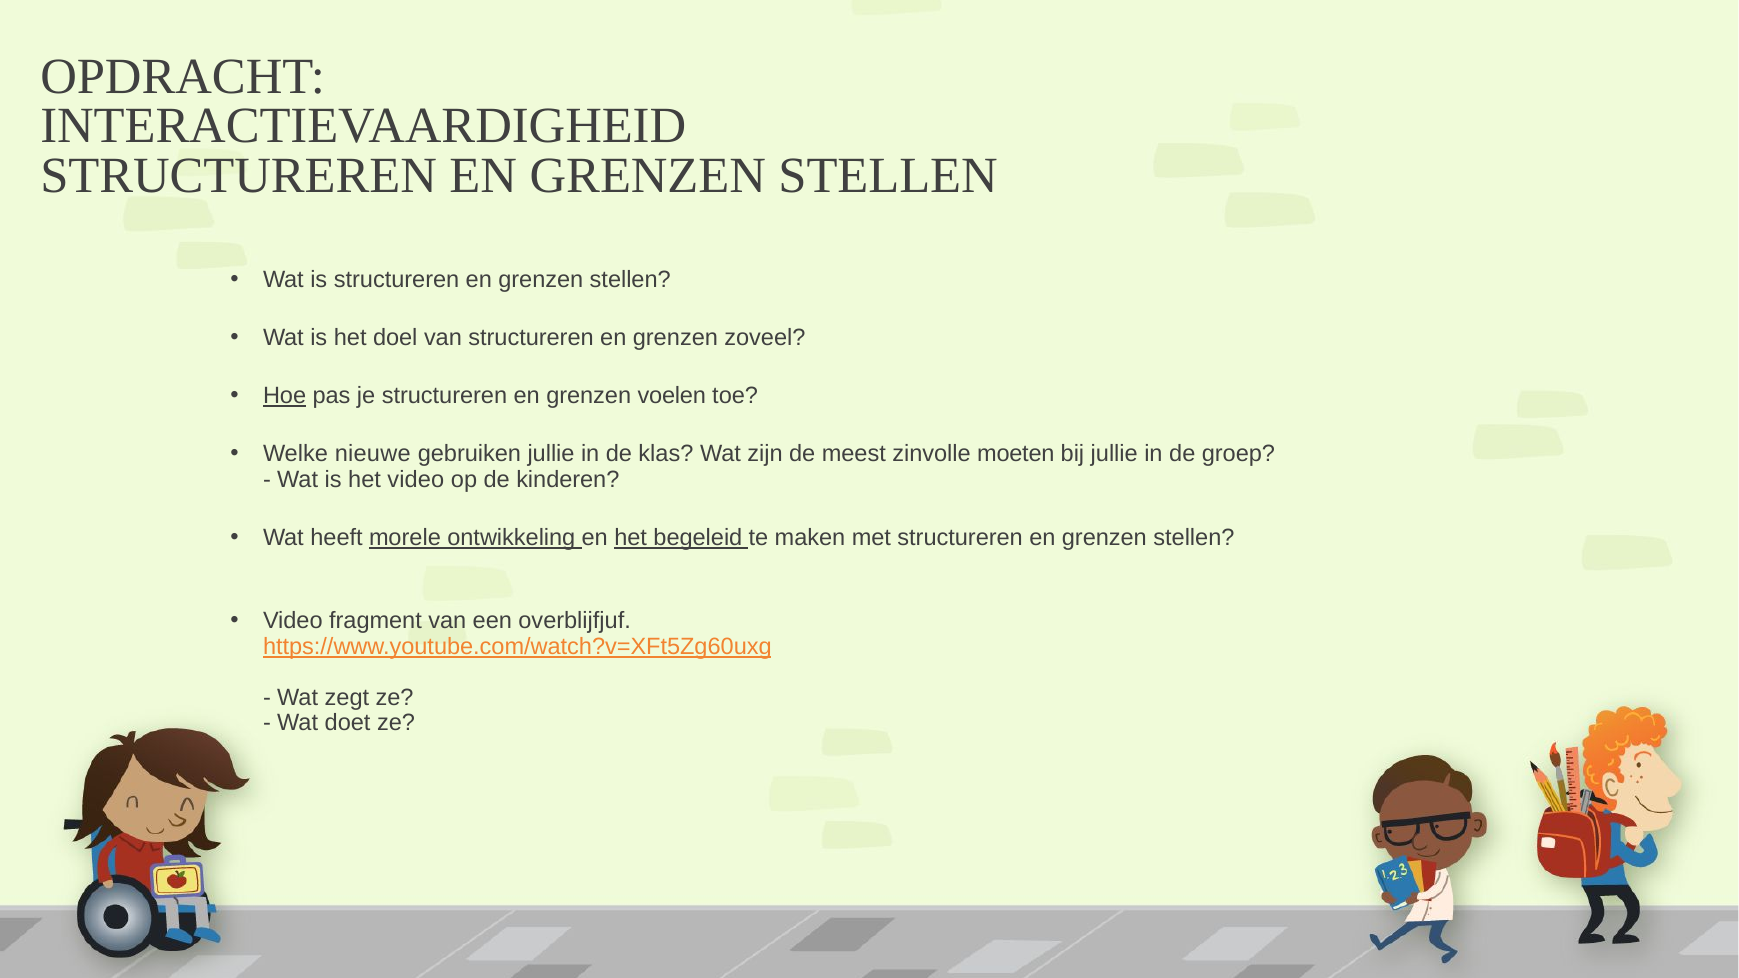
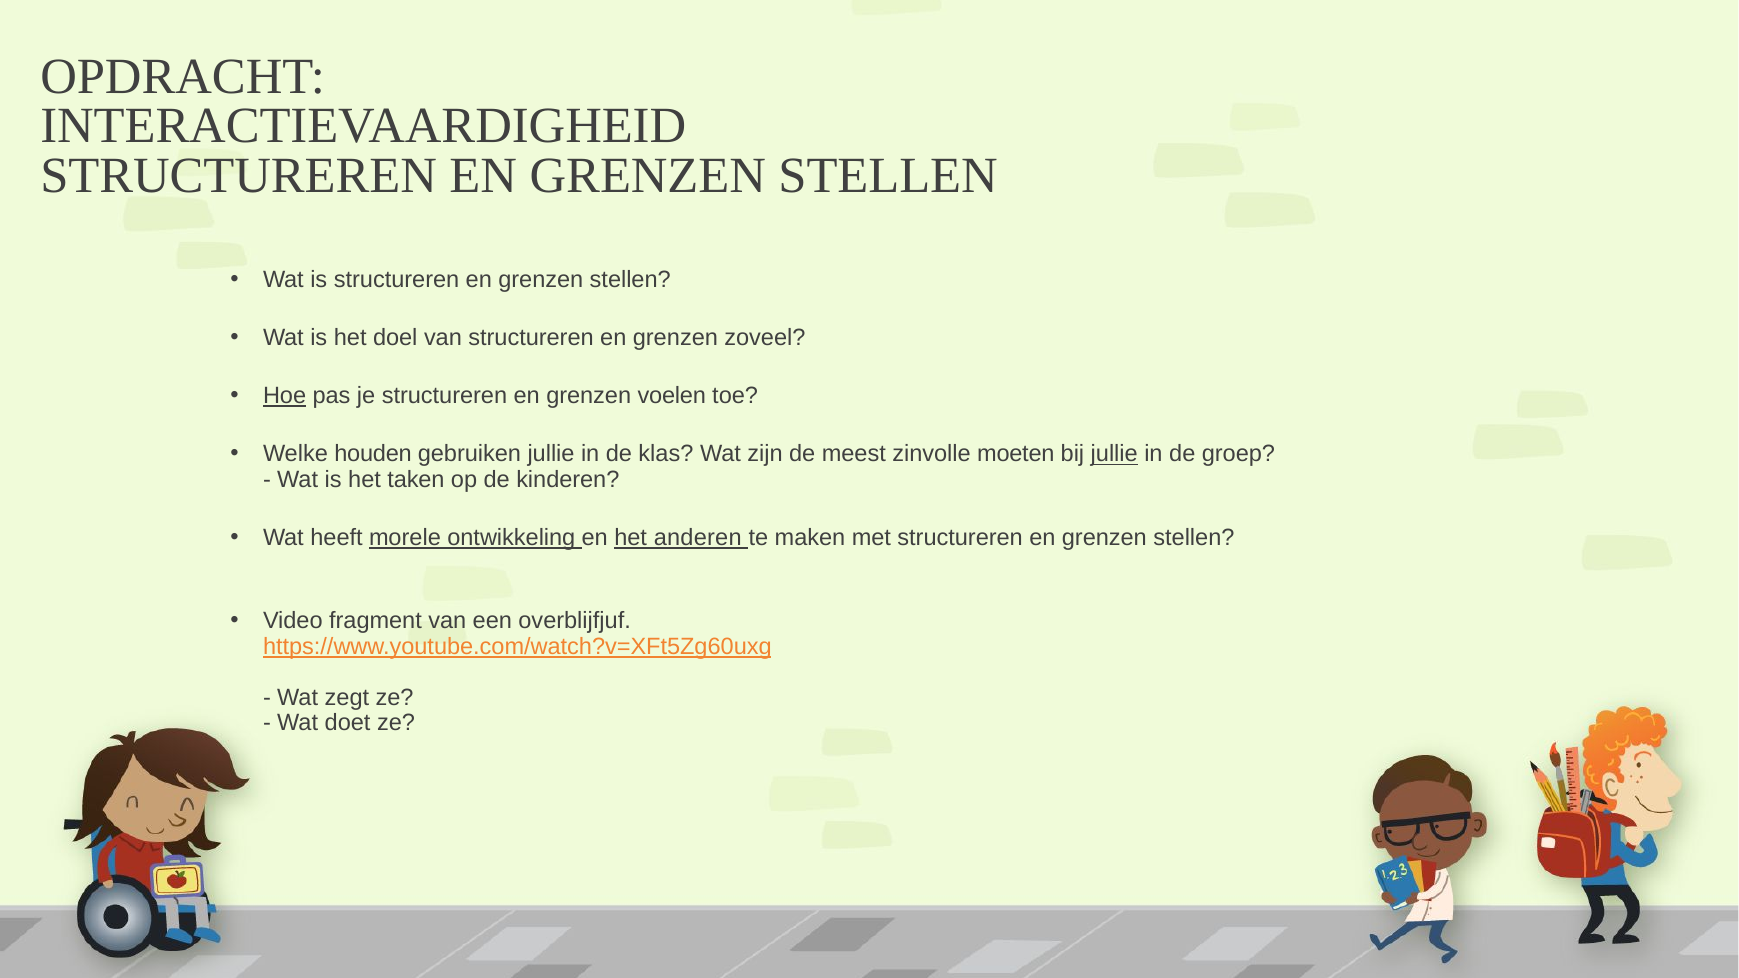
nieuwe: nieuwe -> houden
jullie at (1114, 454) underline: none -> present
het video: video -> taken
begeleid: begeleid -> anderen
